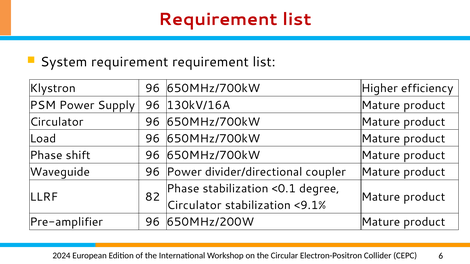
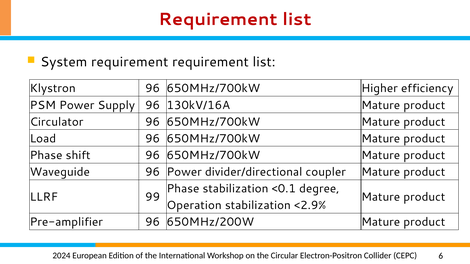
82: 82 -> 99
Circulator at (194, 206): Circulator -> Operation
<9.1%: <9.1% -> <2.9%
